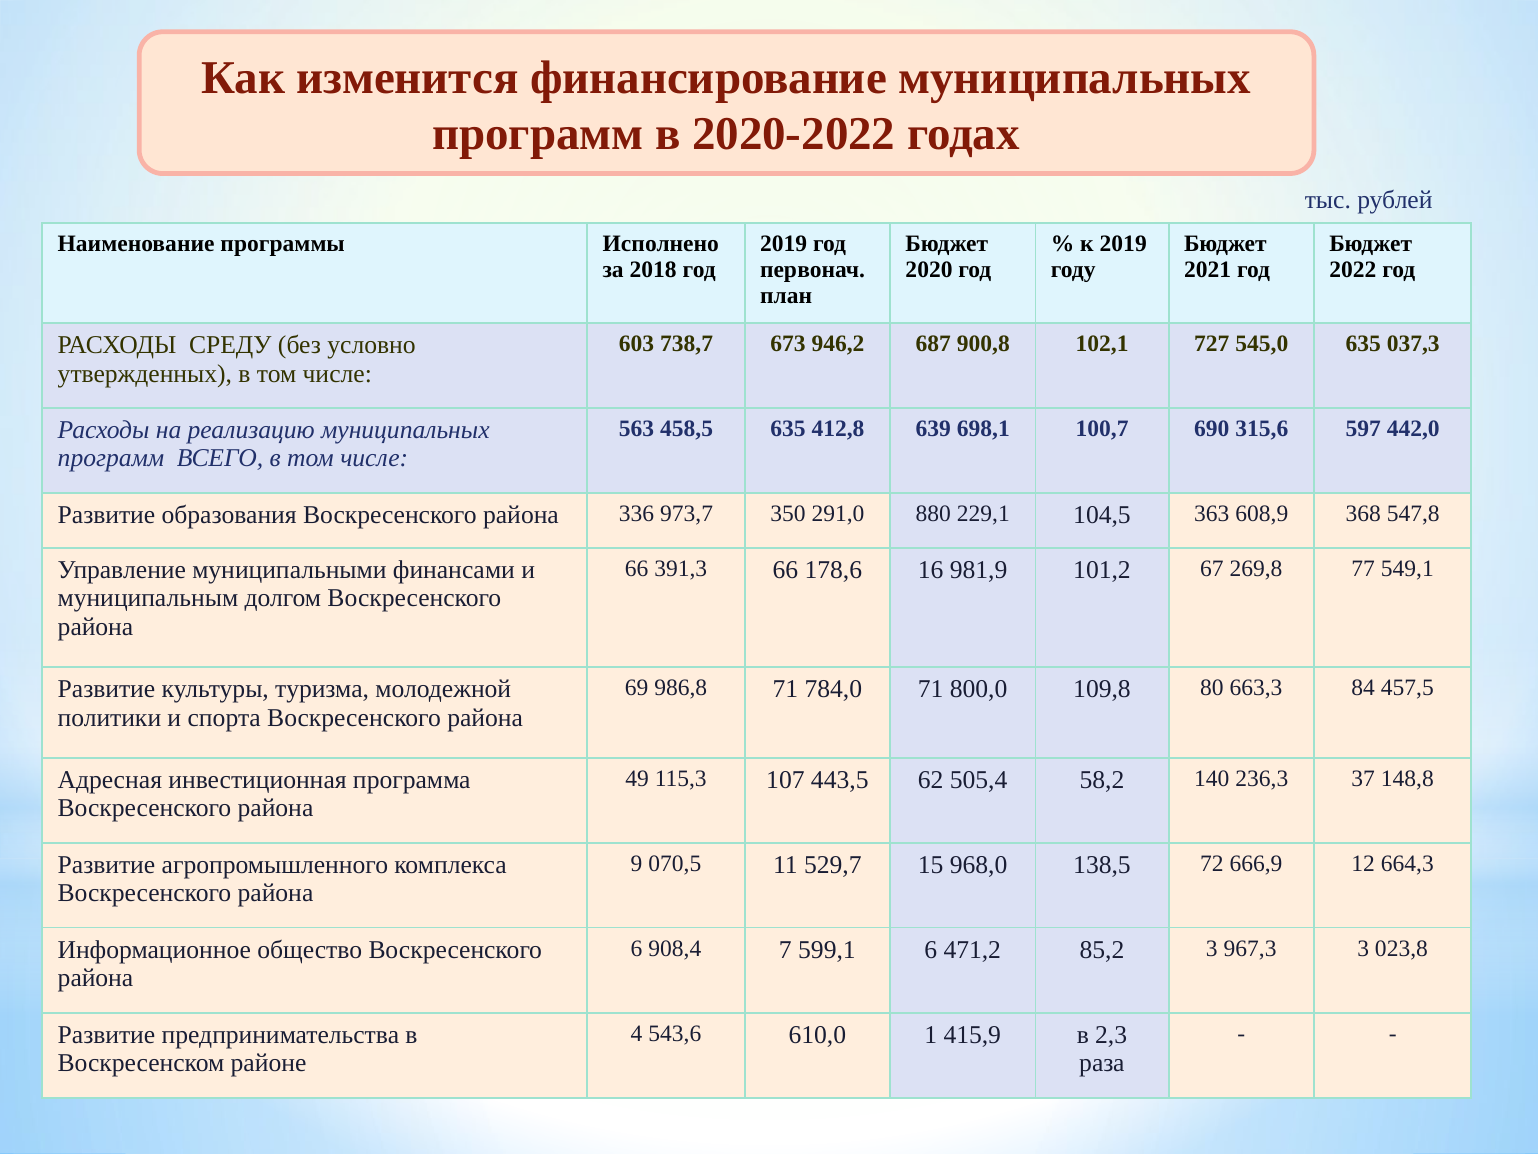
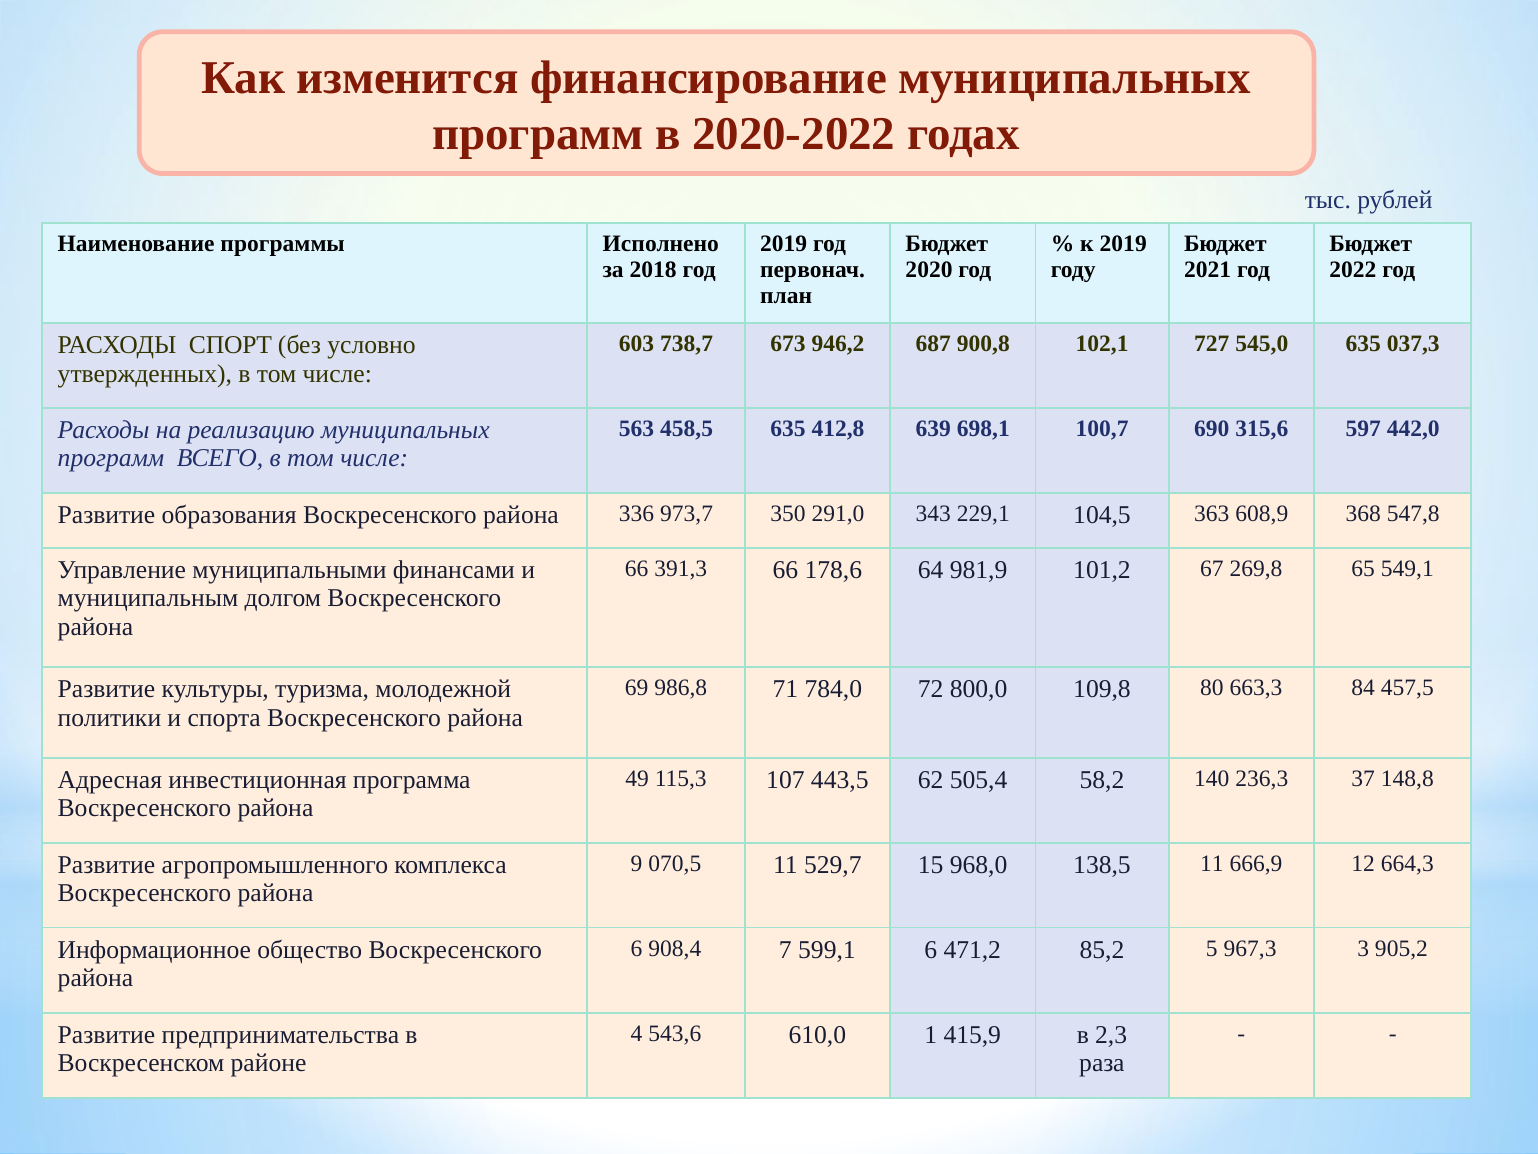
СРЕДУ: СРЕДУ -> СПОРТ
880: 880 -> 343
16: 16 -> 64
77: 77 -> 65
784,0 71: 71 -> 72
138,5 72: 72 -> 11
85,2 3: 3 -> 5
023,8: 023,8 -> 905,2
